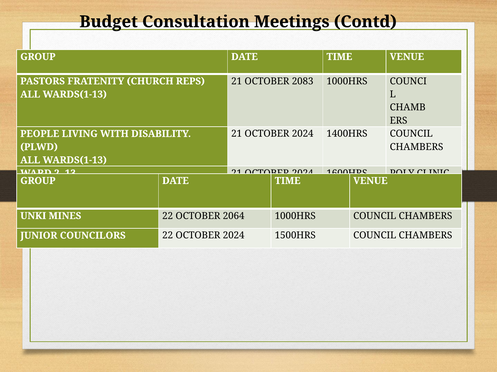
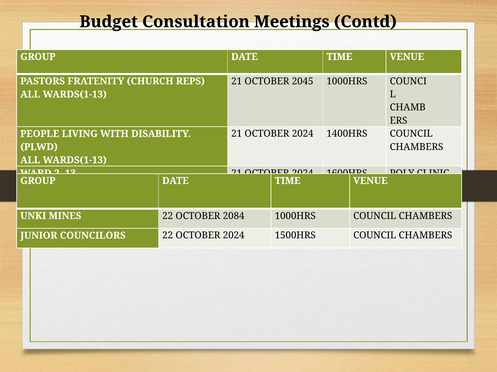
2083: 2083 -> 2045
2064: 2064 -> 2084
